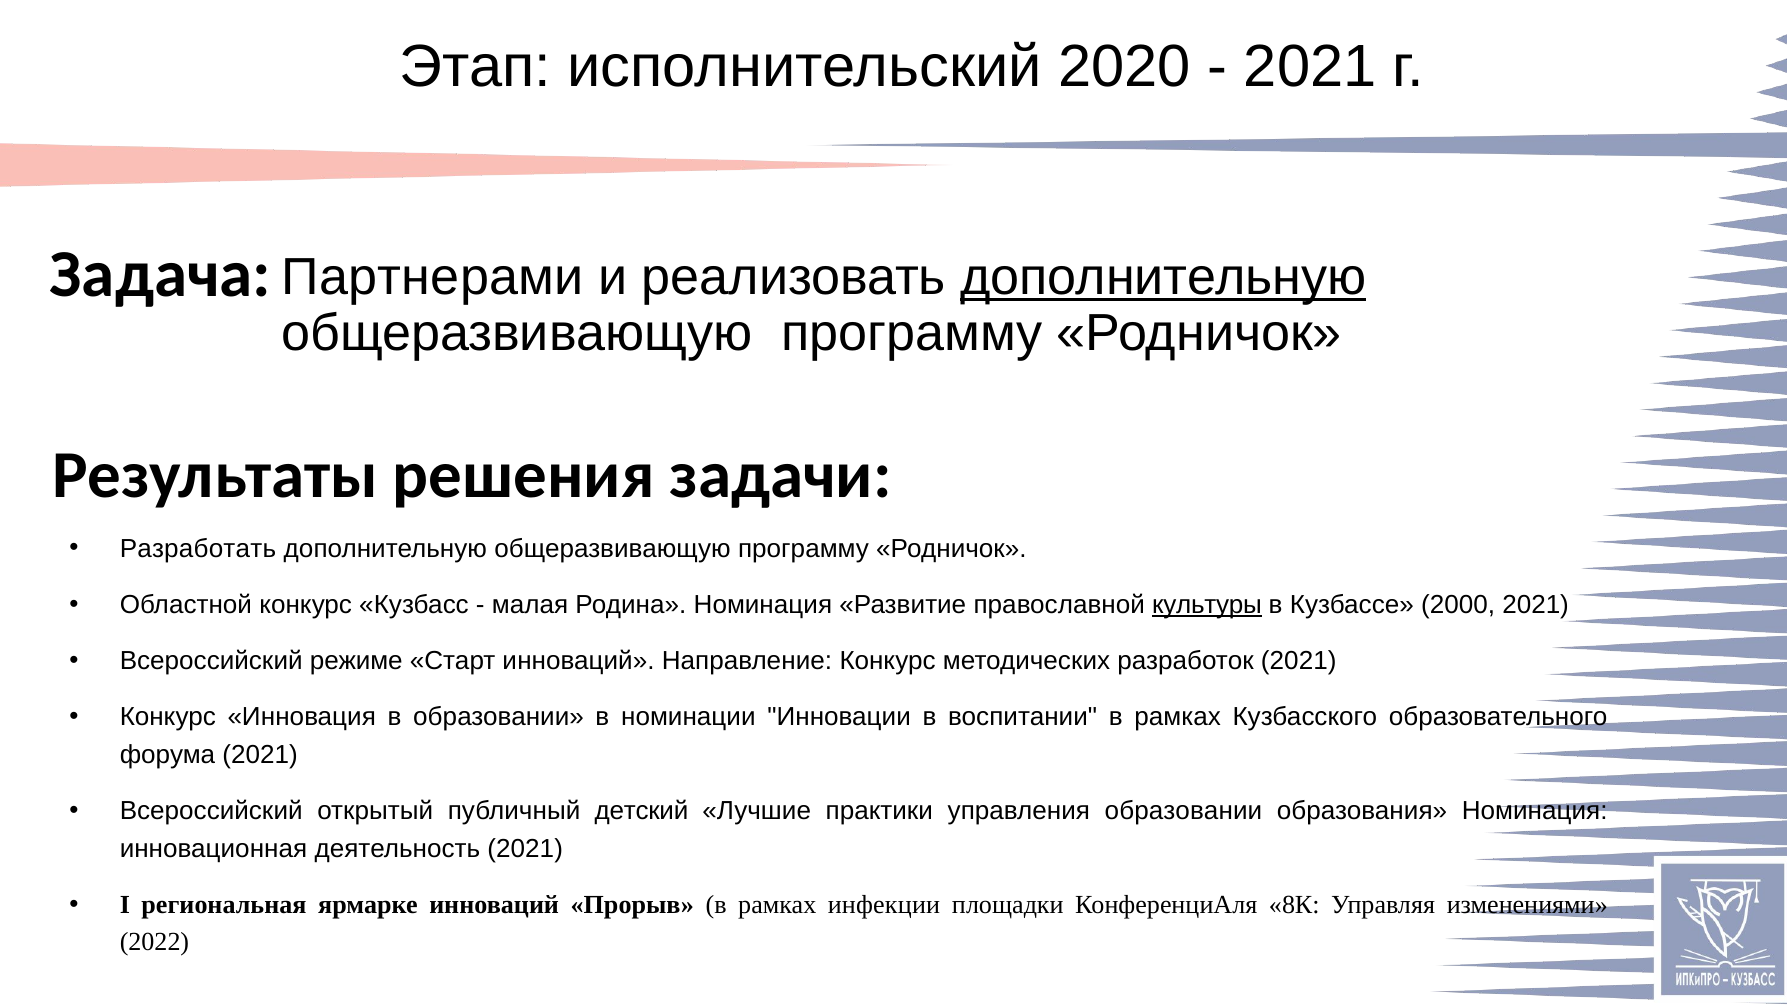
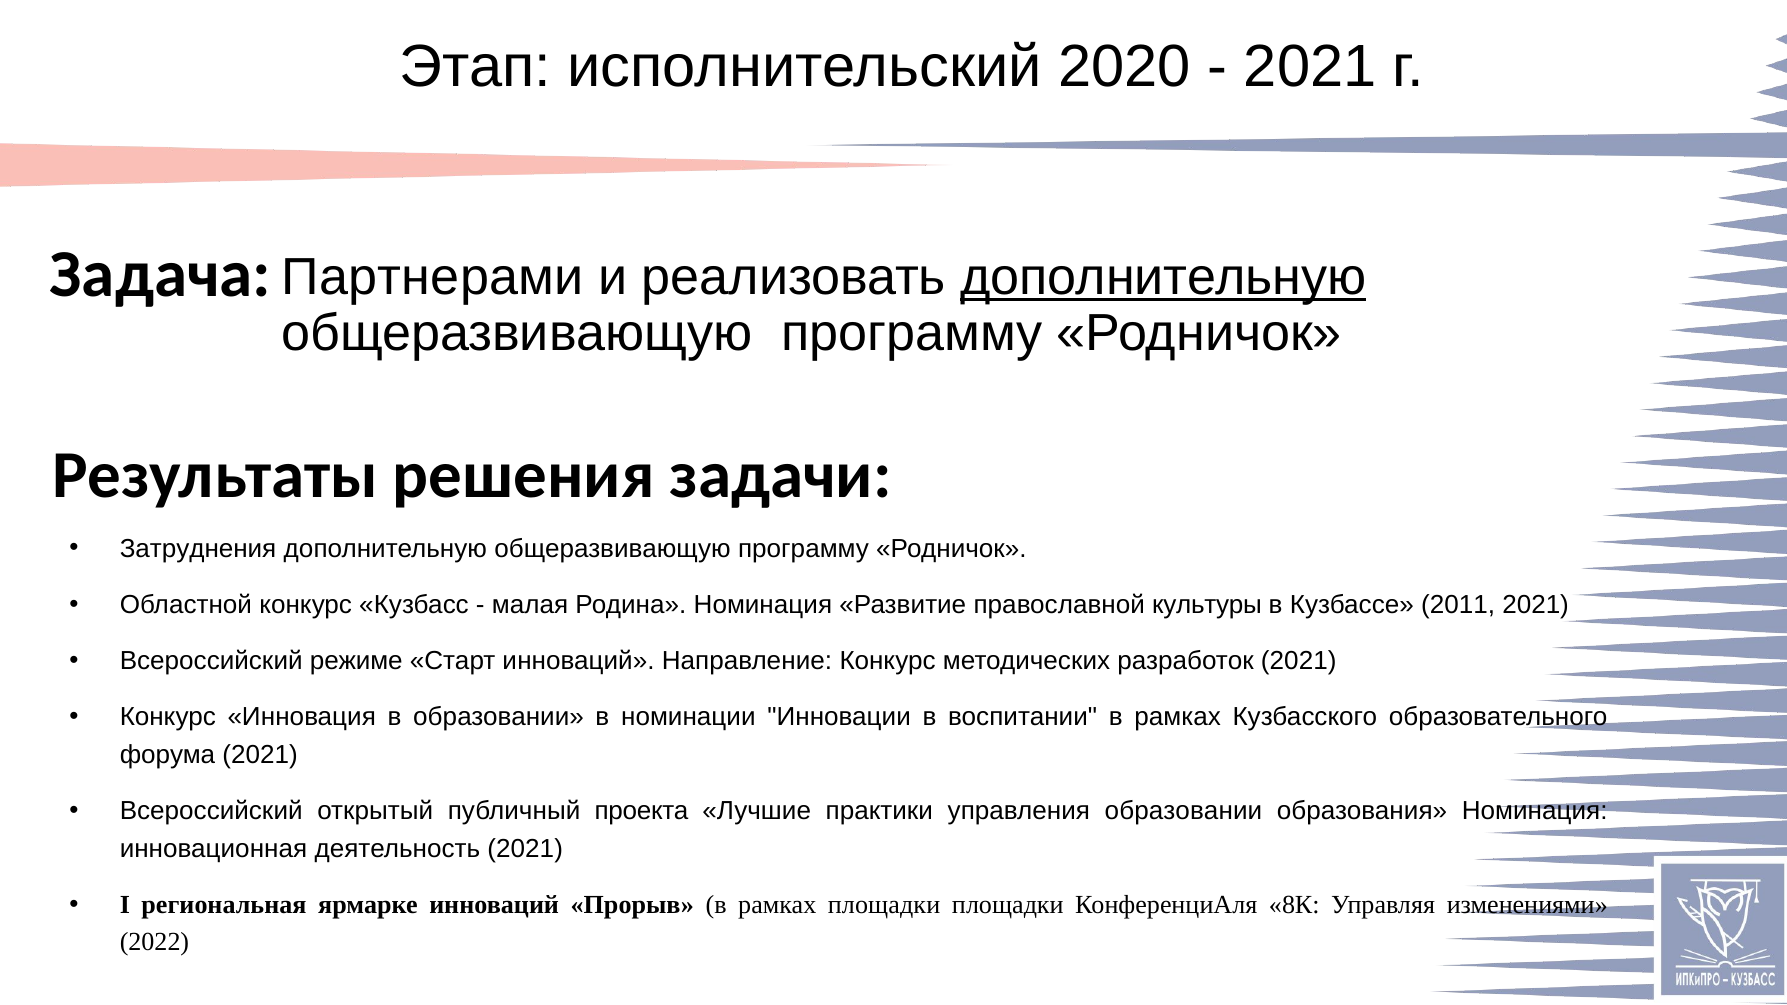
Разработать: Разработать -> Затруднения
культуры underline: present -> none
2000: 2000 -> 2011
детский: детский -> проекта
рамках инфекции: инфекции -> площадки
